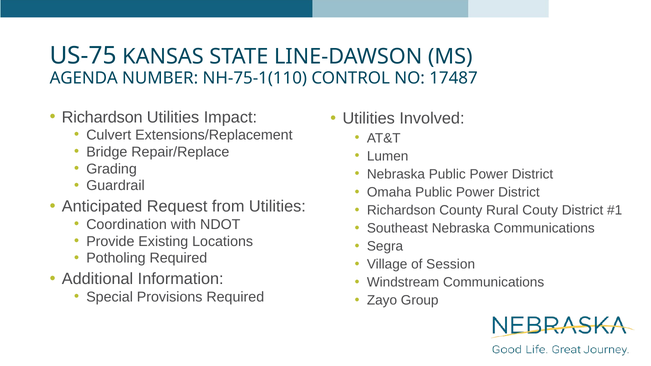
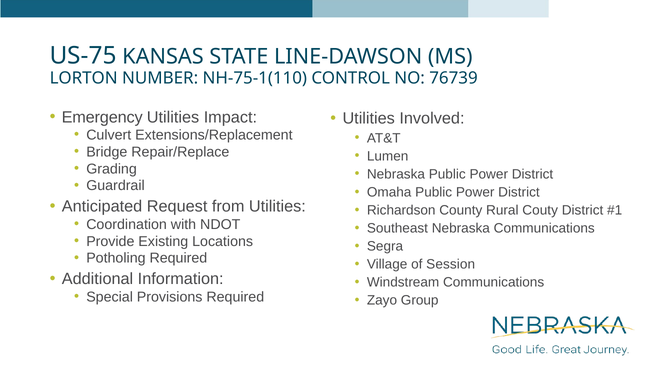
AGENDA: AGENDA -> LORTON
17487: 17487 -> 76739
Richardson at (102, 117): Richardson -> Emergency
